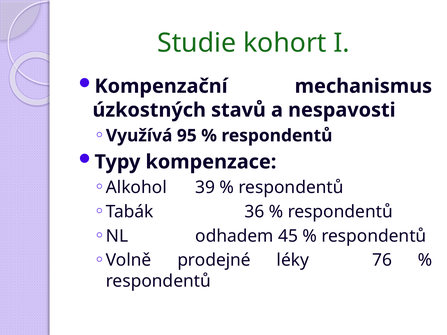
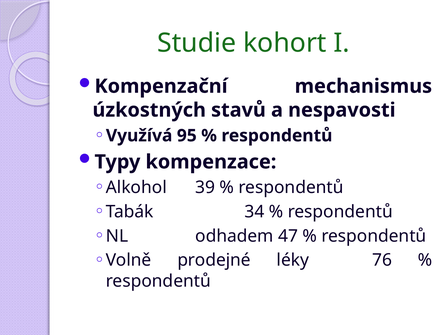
36: 36 -> 34
45: 45 -> 47
